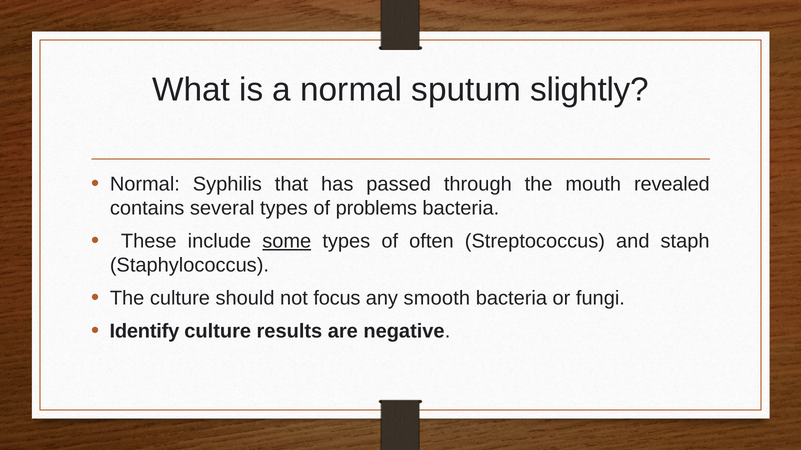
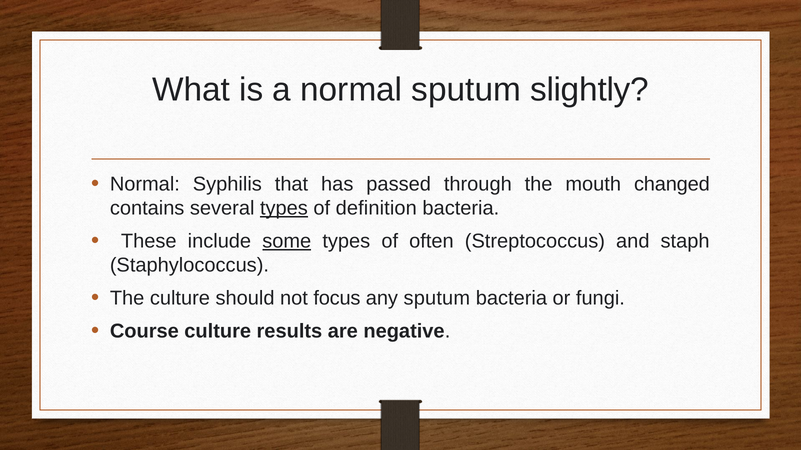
revealed: revealed -> changed
types at (284, 208) underline: none -> present
problems: problems -> definition
any smooth: smooth -> sputum
Identify: Identify -> Course
